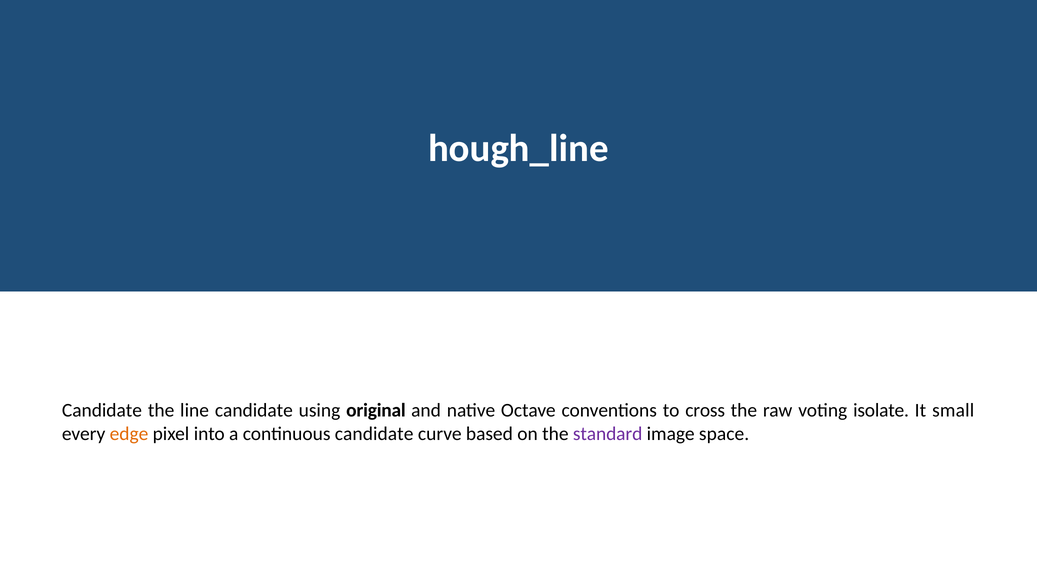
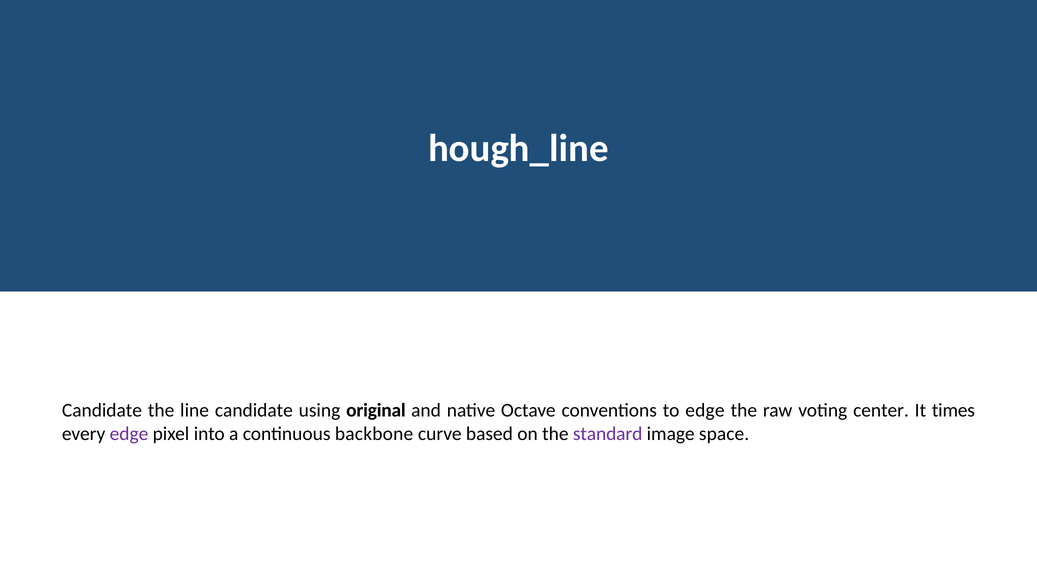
to cross: cross -> edge
isolate: isolate -> center
small: small -> times
edge at (129, 434) colour: orange -> purple
continuous candidate: candidate -> backbone
